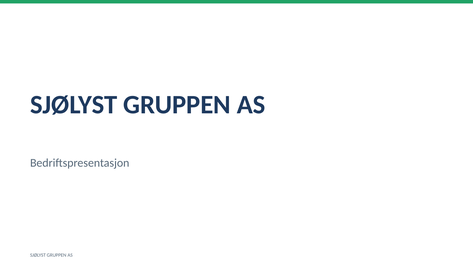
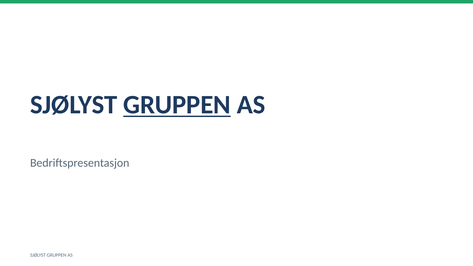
GRUPPEN at (177, 105) underline: none -> present
